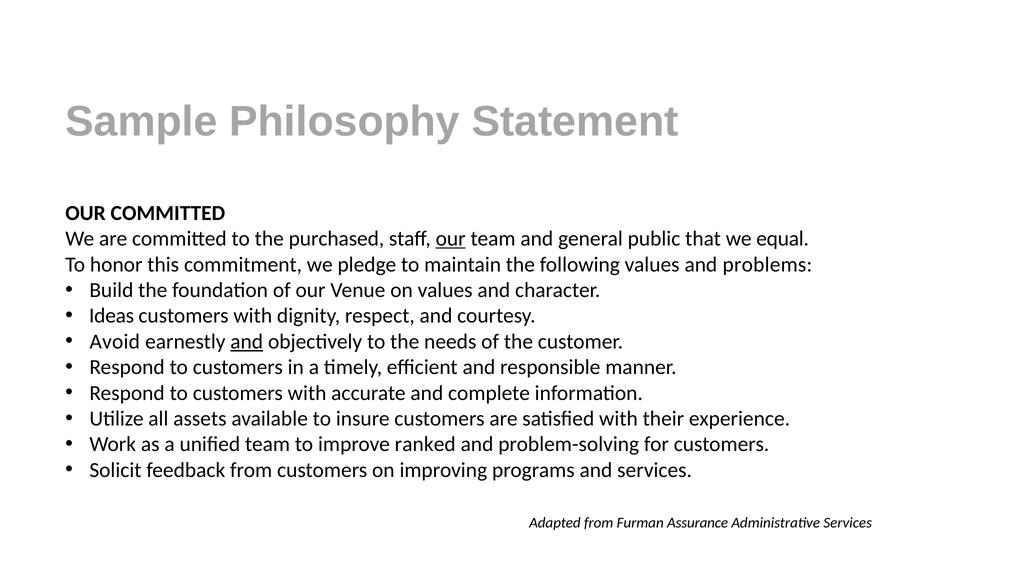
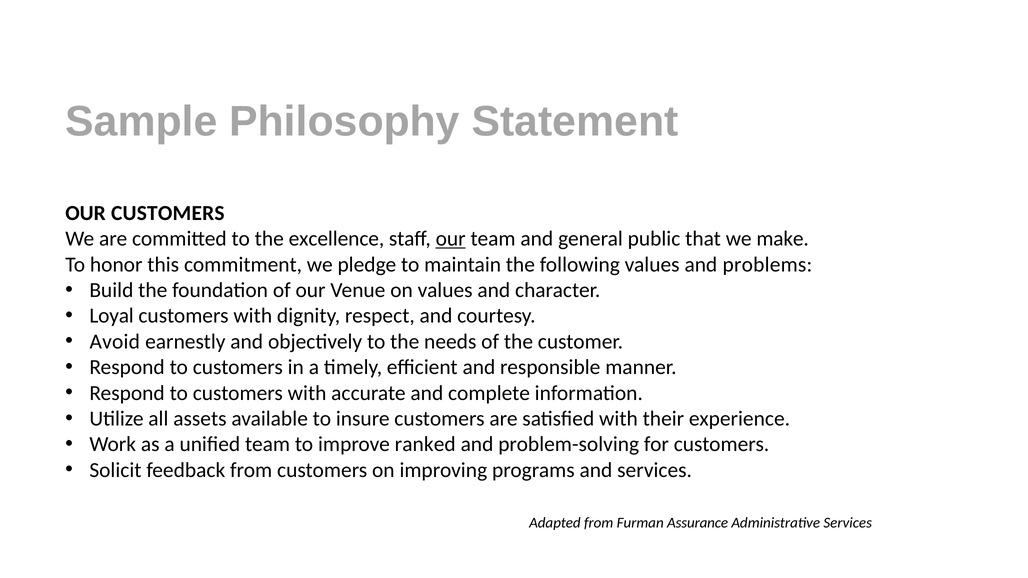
OUR COMMITTED: COMMITTED -> CUSTOMERS
purchased: purchased -> excellence
equal: equal -> make
Ideas: Ideas -> Loyal
and at (247, 342) underline: present -> none
